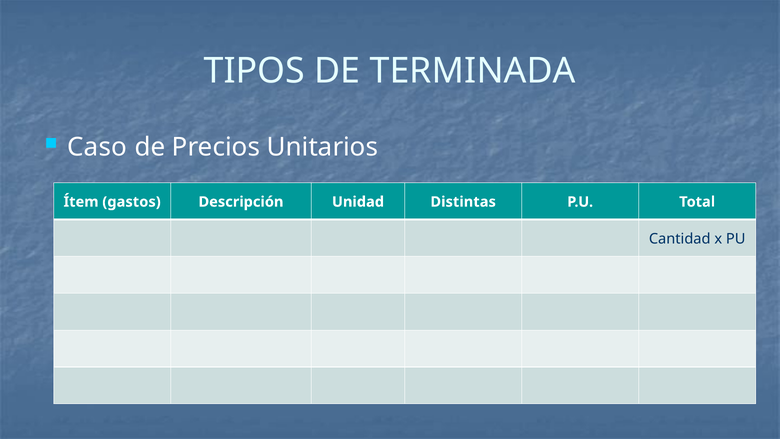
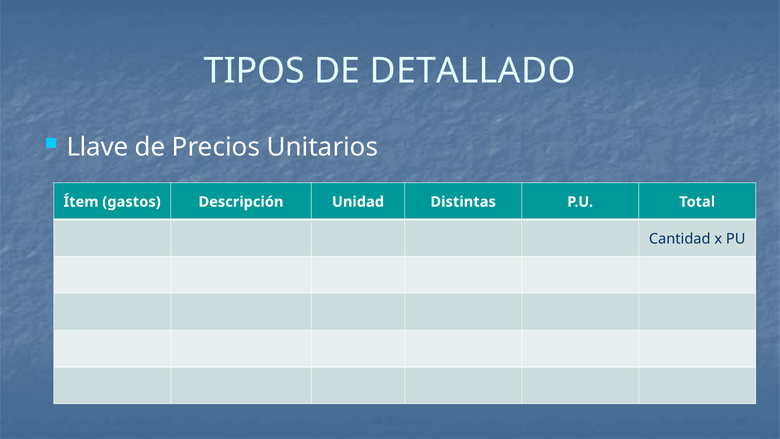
TERMINADA: TERMINADA -> DETALLADO
Caso: Caso -> Llave
